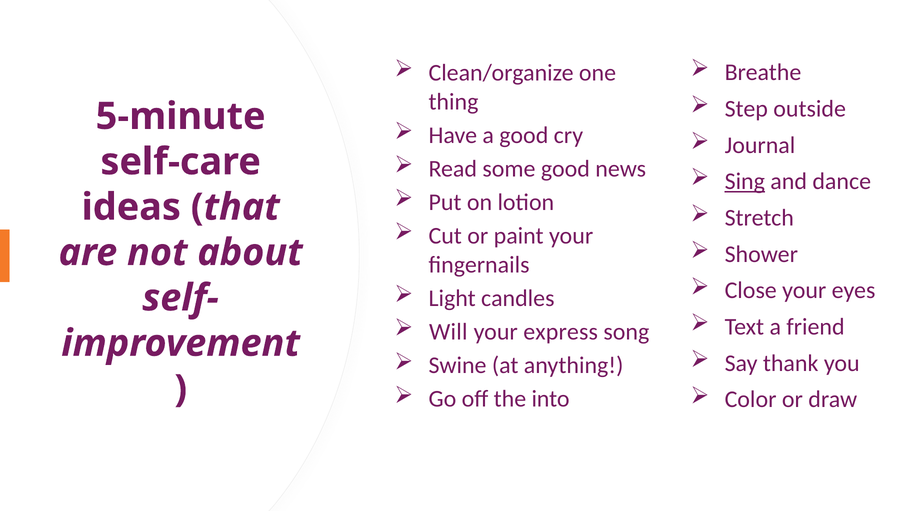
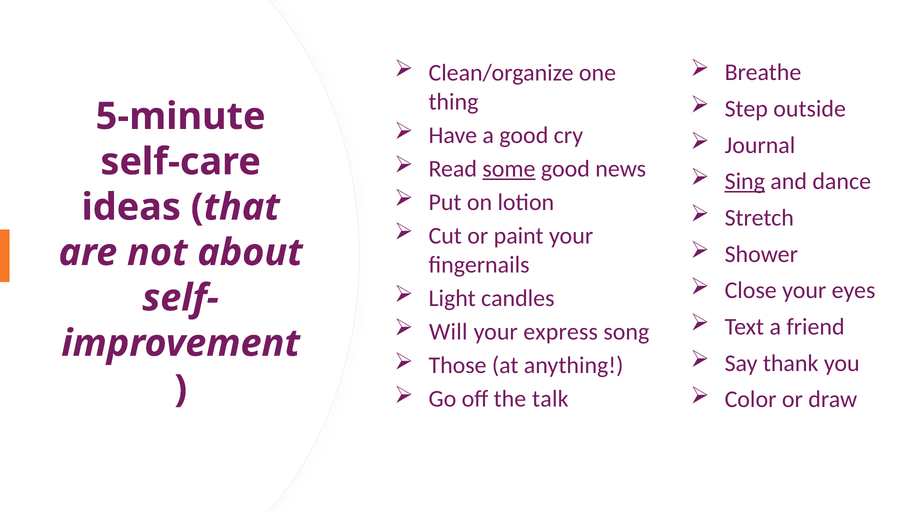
some underline: none -> present
Swine: Swine -> Those
into: into -> talk
